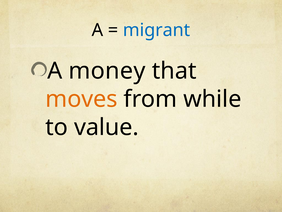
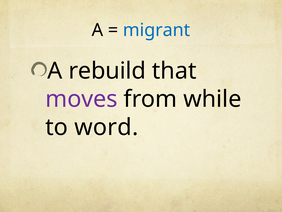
money: money -> rebuild
moves colour: orange -> purple
value: value -> word
